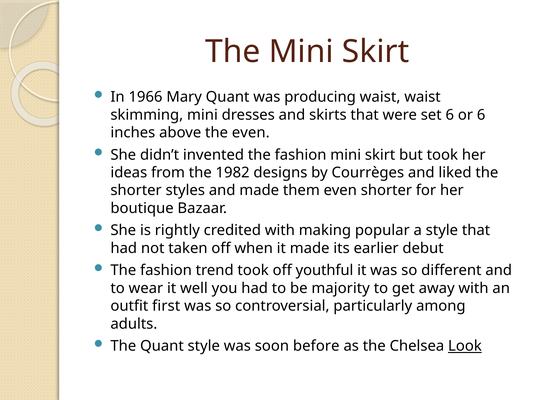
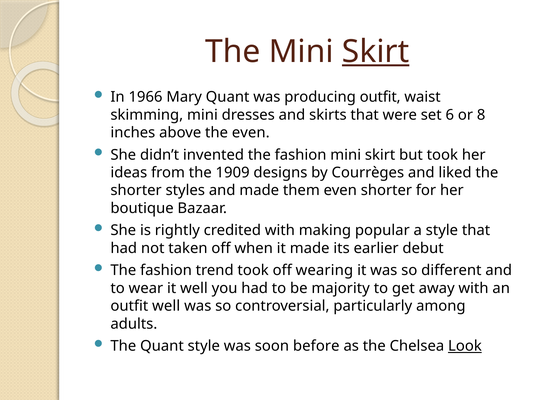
Skirt at (376, 52) underline: none -> present
producing waist: waist -> outfit
or 6: 6 -> 8
1982: 1982 -> 1909
youthful: youthful -> wearing
outfit first: first -> well
